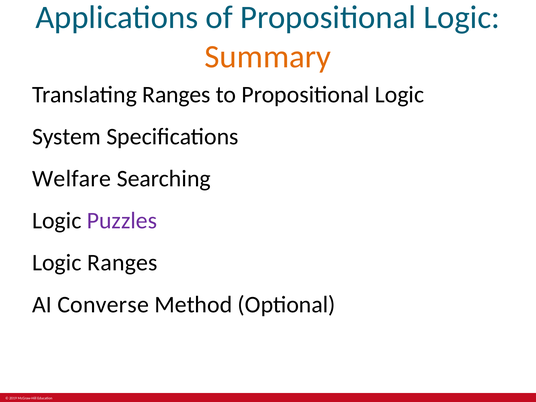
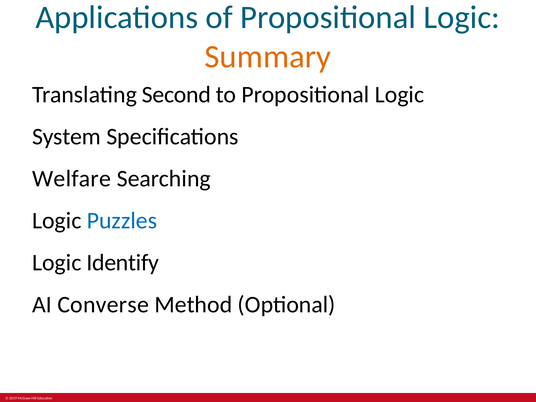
Translating Ranges: Ranges -> Second
Puzzles colour: purple -> blue
Logic Ranges: Ranges -> Identify
